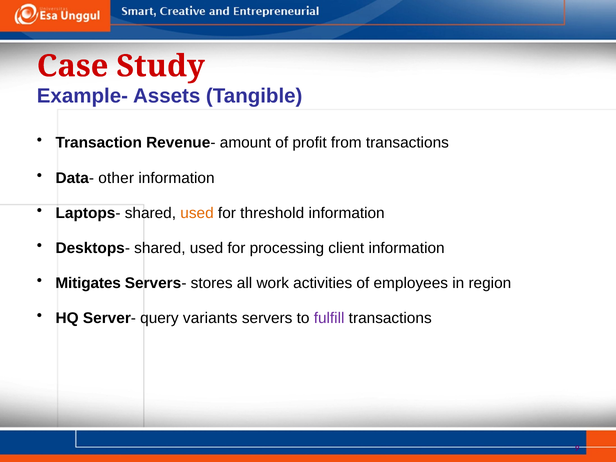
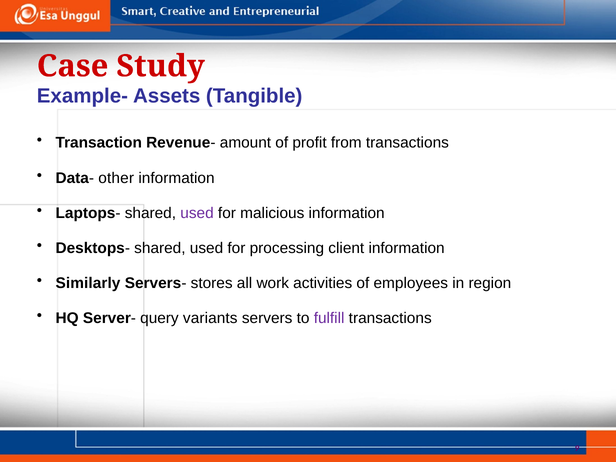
used at (197, 213) colour: orange -> purple
threshold: threshold -> malicious
Mitigates: Mitigates -> Similarly
